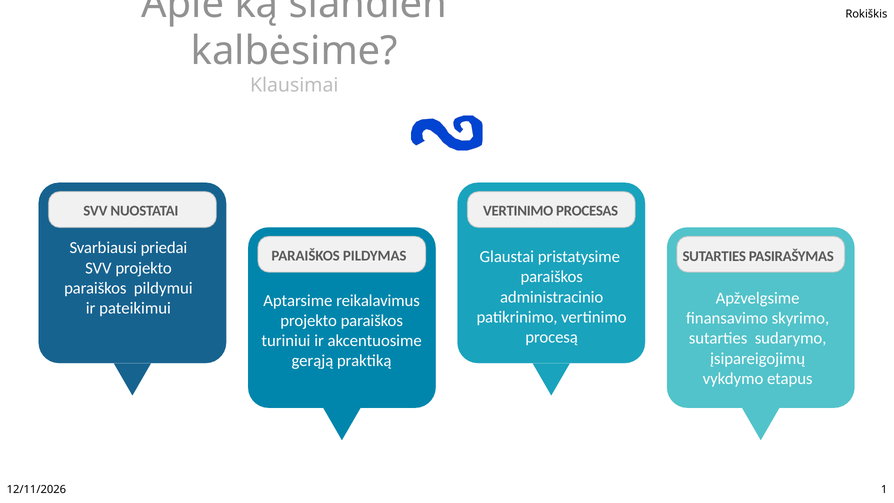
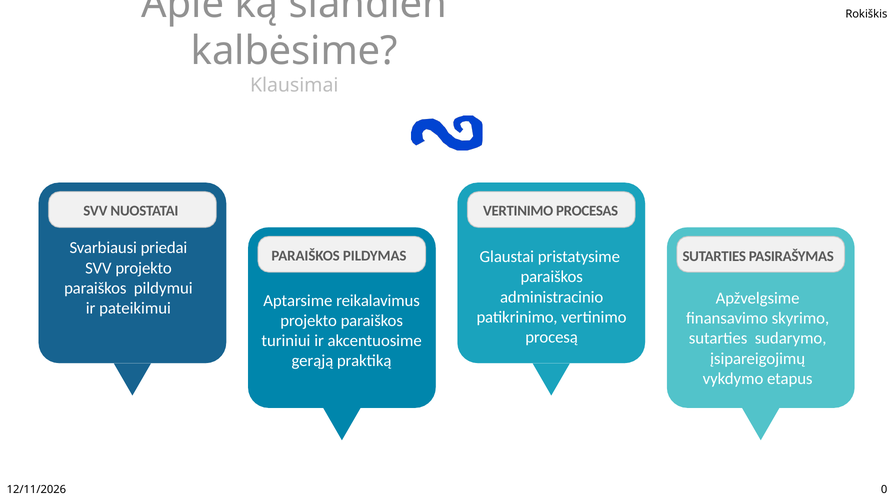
1: 1 -> 0
